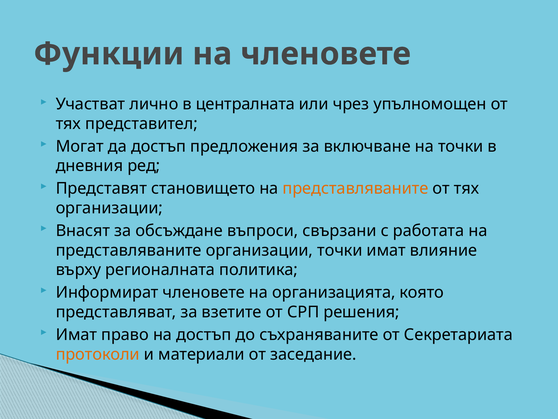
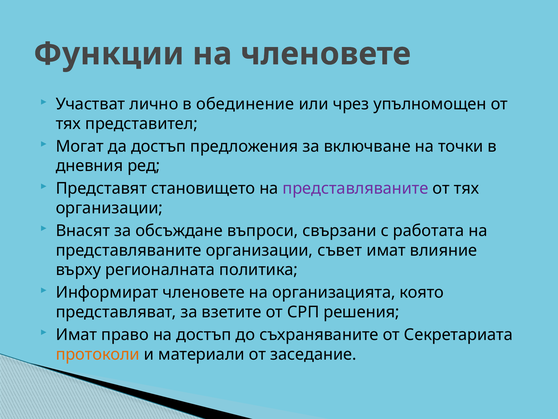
централната: централната -> обединение
представляваните at (356, 188) colour: orange -> purple
организации точки: точки -> съвет
